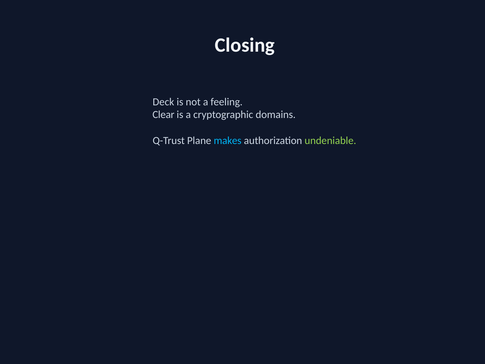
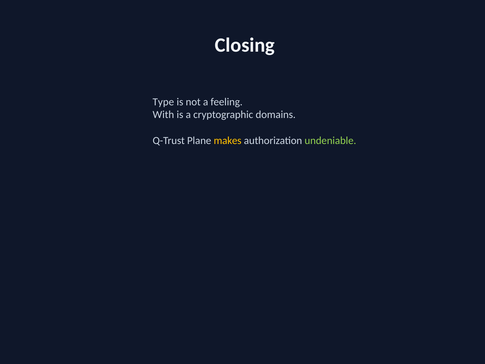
Deck: Deck -> Type
Clear: Clear -> With
makes colour: light blue -> yellow
